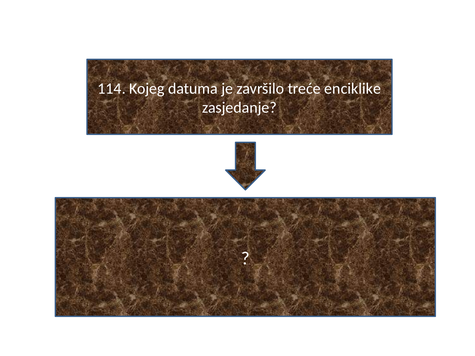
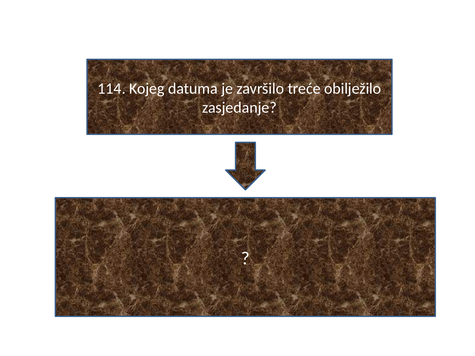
enciklike: enciklike -> obilježilo
